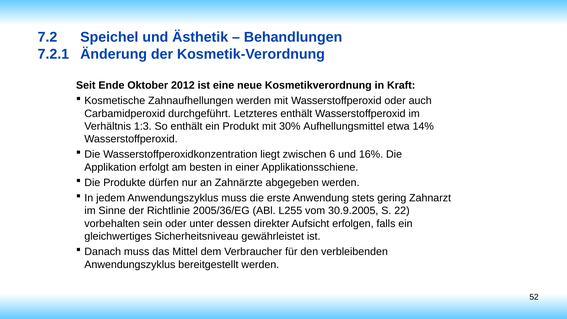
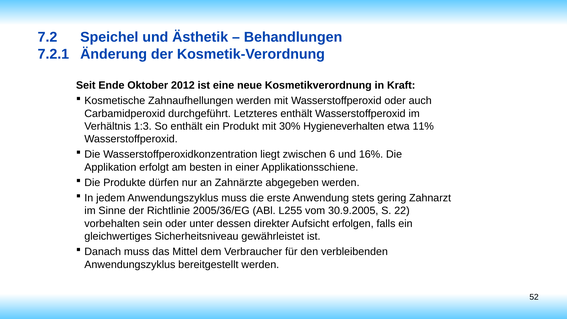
Aufhellungsmittel: Aufhellungsmittel -> Hygieneverhalten
14%: 14% -> 11%
